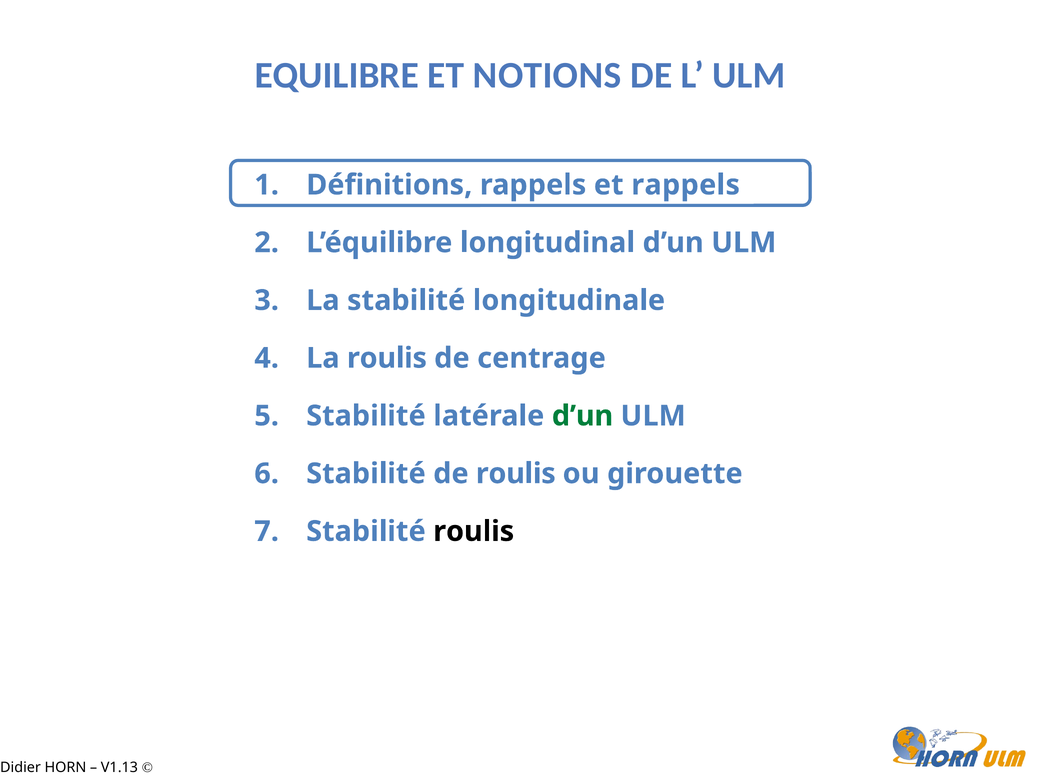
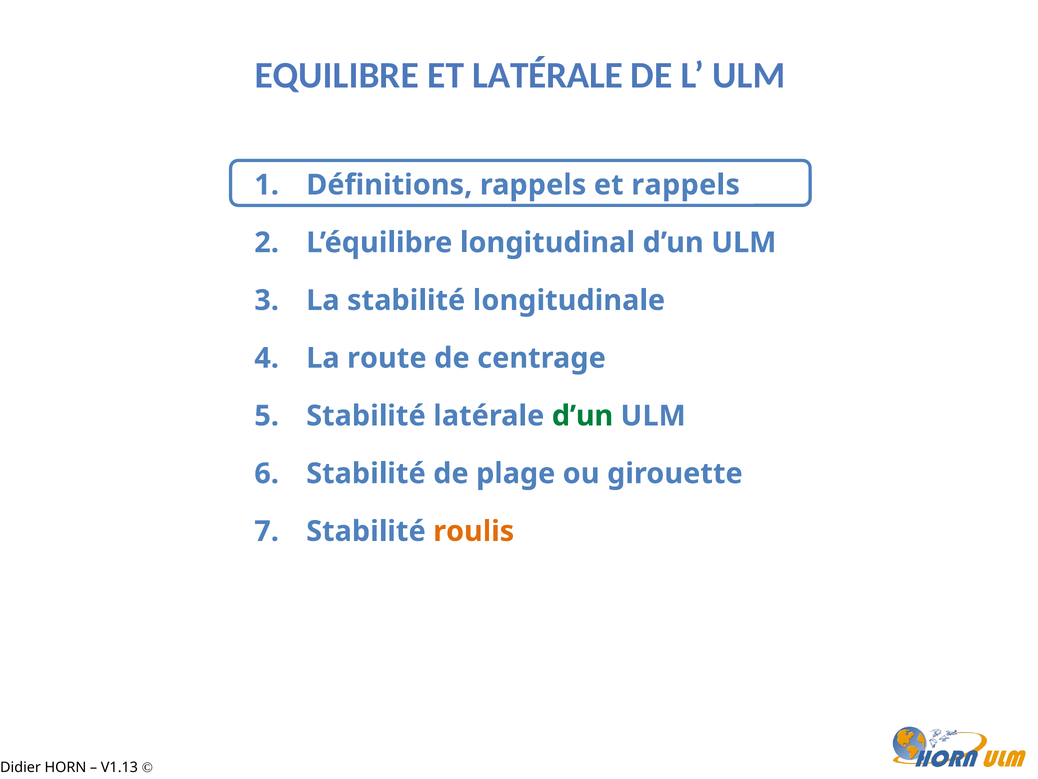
ET NOTIONS: NOTIONS -> LATÉRALE
La roulis: roulis -> route
de roulis: roulis -> plage
roulis at (474, 531) colour: black -> orange
